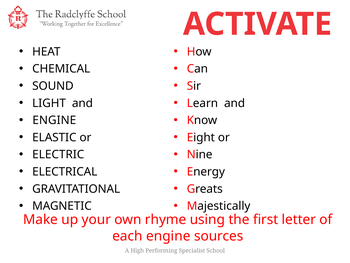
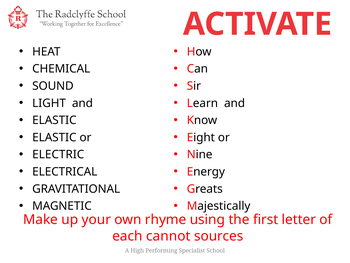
ENGINE at (54, 120): ENGINE -> ELASTIC
each engine: engine -> cannot
